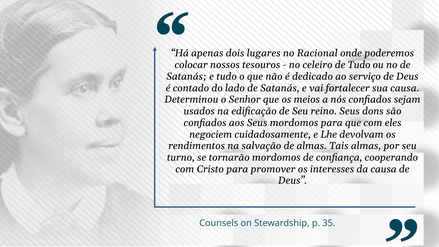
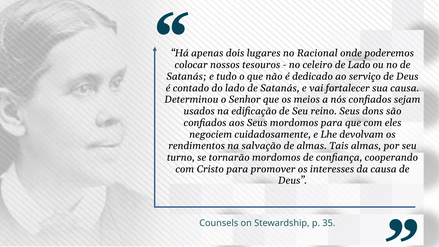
de Tudo: Tudo -> Lado
